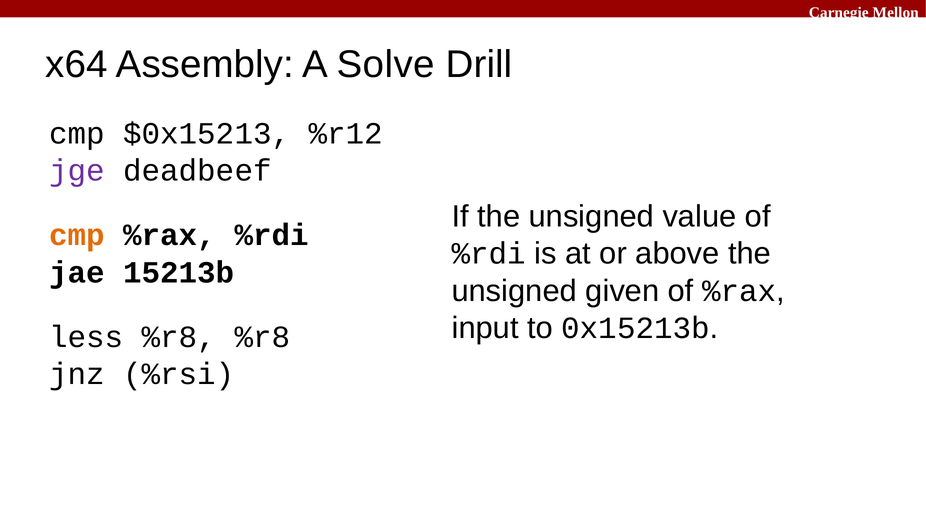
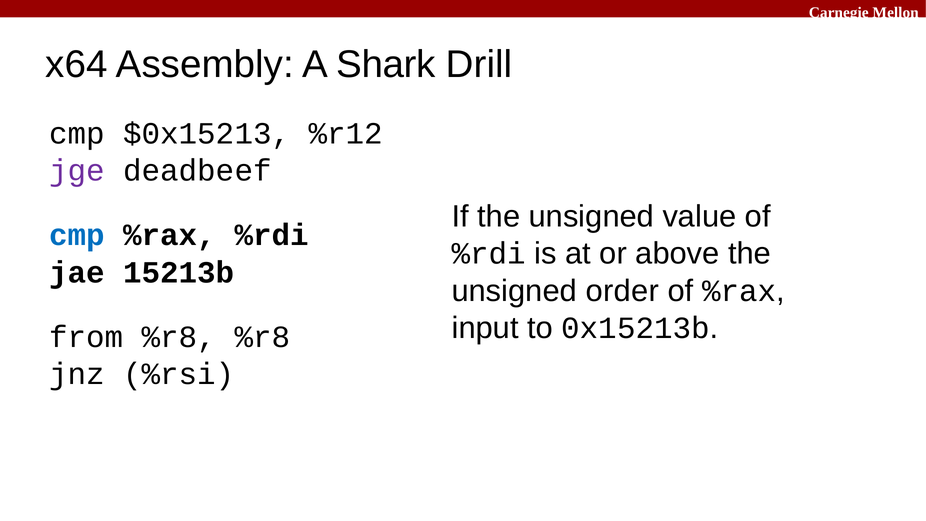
Solve: Solve -> Shark
cmp at (77, 235) colour: orange -> blue
given: given -> order
less: less -> from
